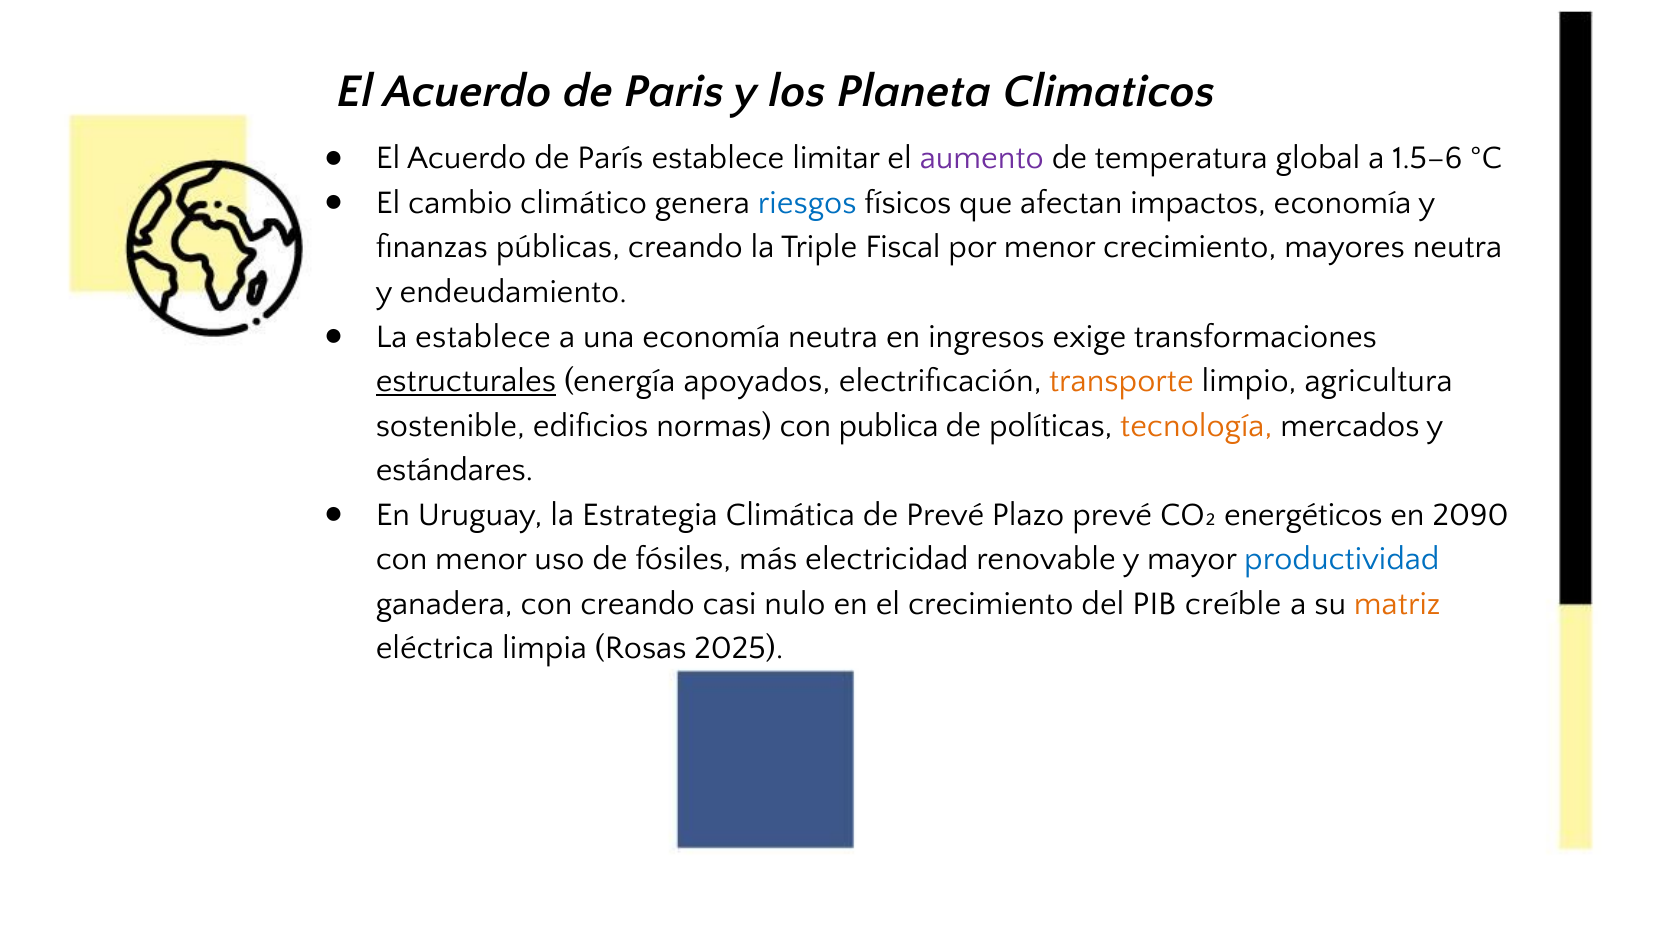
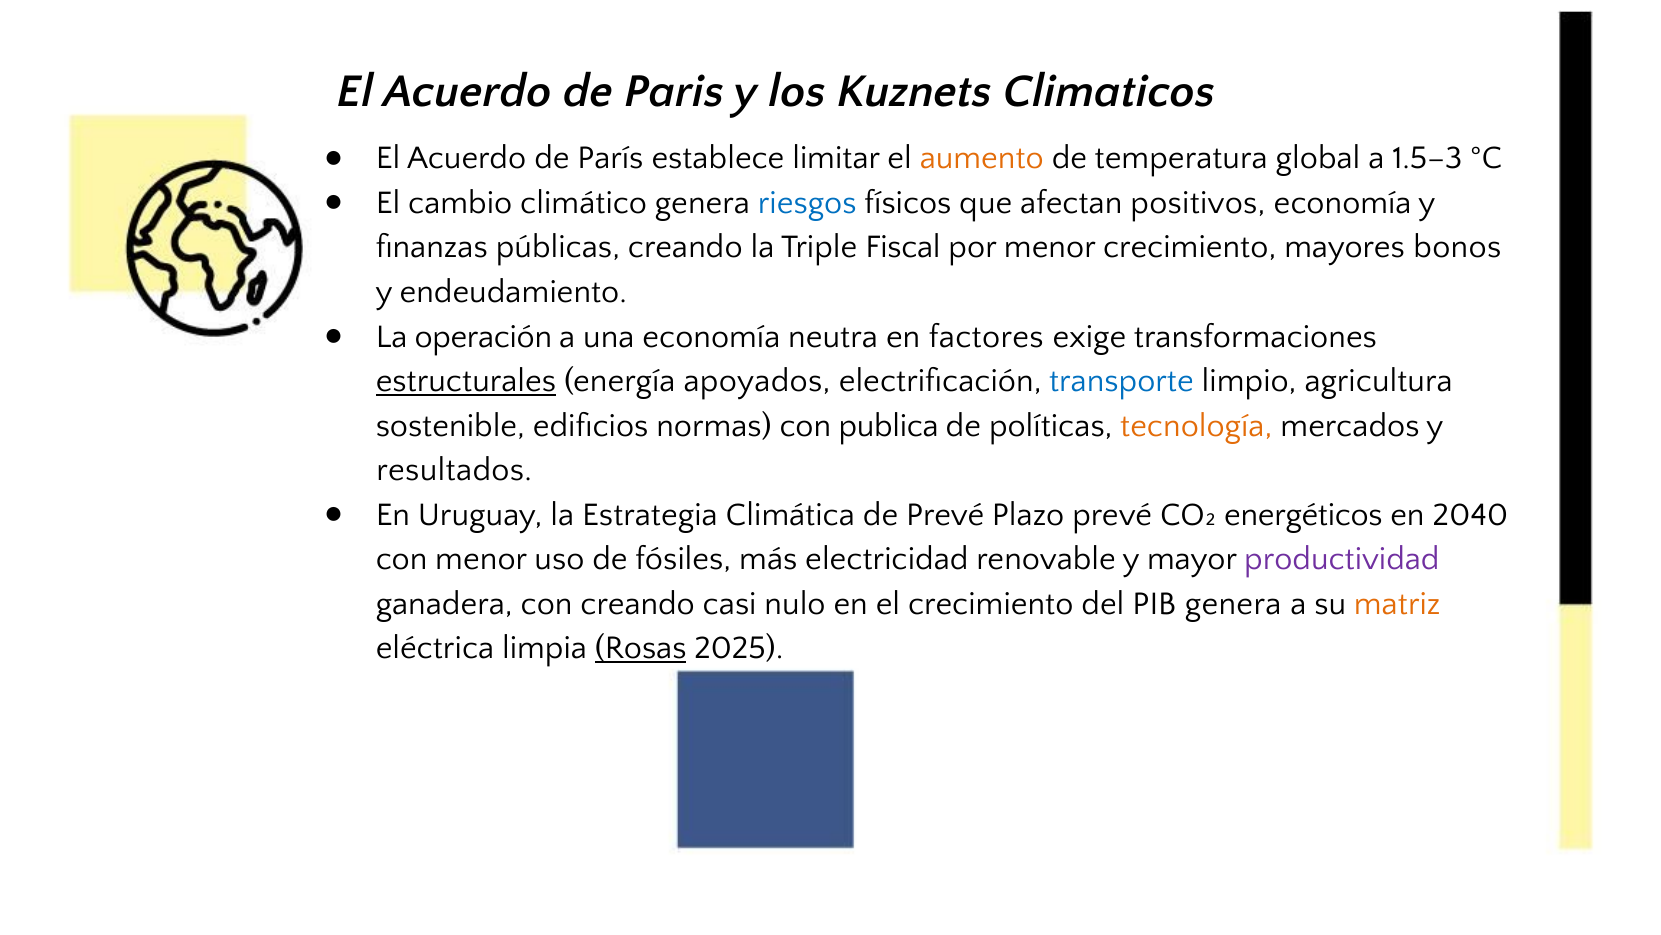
Planeta: Planeta -> Kuznets
aumento colour: purple -> orange
1.5–6: 1.5–6 -> 1.5–3
impactos: impactos -> positivos
mayores neutra: neutra -> bonos
La establece: establece -> operación
ingresos: ingresos -> factores
transporte colour: orange -> blue
estándares: estándares -> resultados
2090: 2090 -> 2040
productividad colour: blue -> purple
PIB creíble: creíble -> genera
Rosas underline: none -> present
